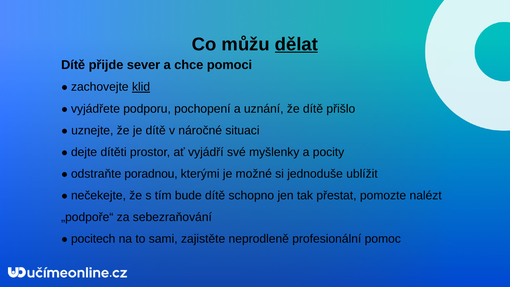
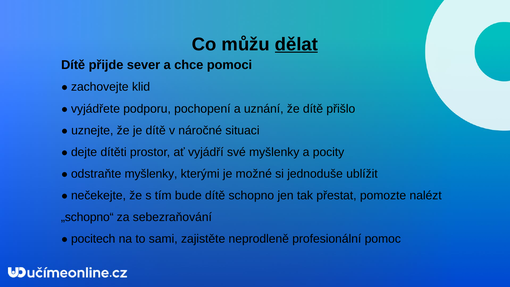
klid underline: present -> none
odstraňte poradnou: poradnou -> myšlenky
„podpoře“: „podpoře“ -> „schopno“
